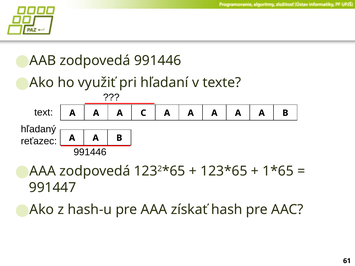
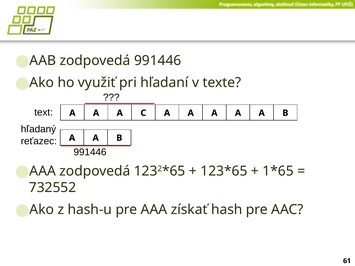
991447: 991447 -> 732552
